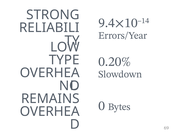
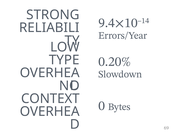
REMAINS: REMAINS -> CONTEXT
